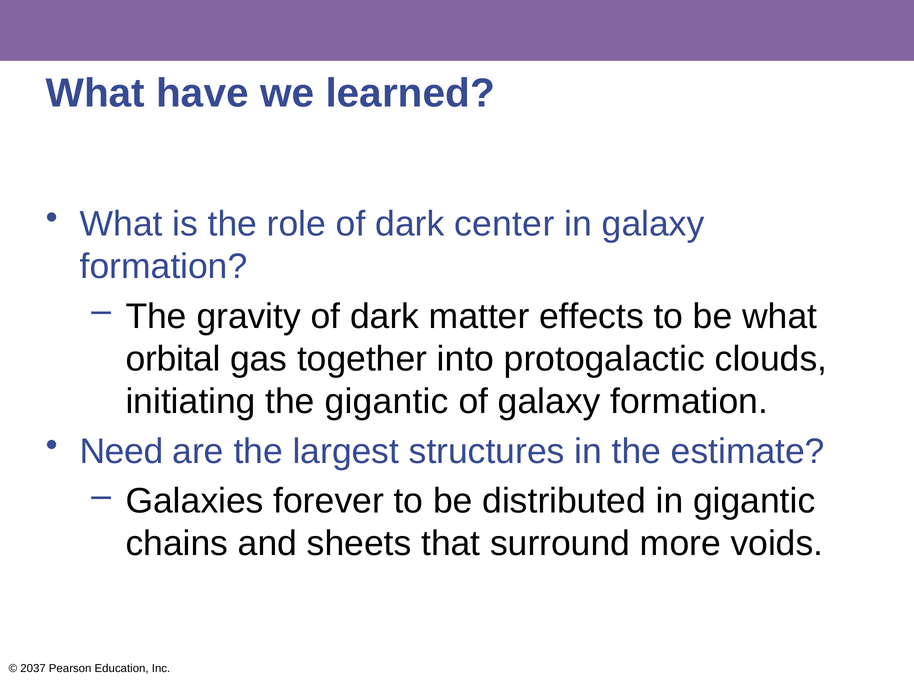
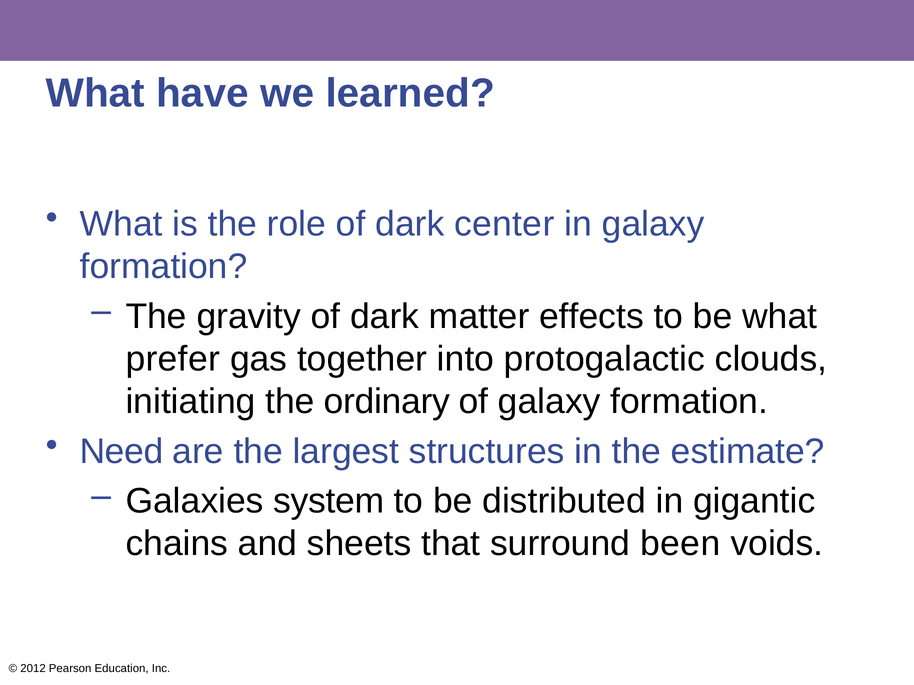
orbital: orbital -> prefer
the gigantic: gigantic -> ordinary
forever: forever -> system
more: more -> been
2037: 2037 -> 2012
